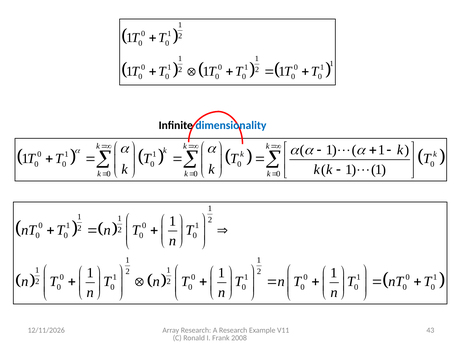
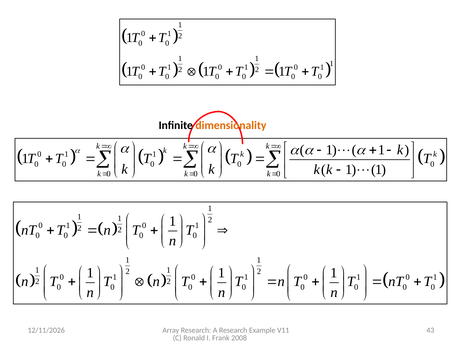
dimensionality colour: blue -> orange
